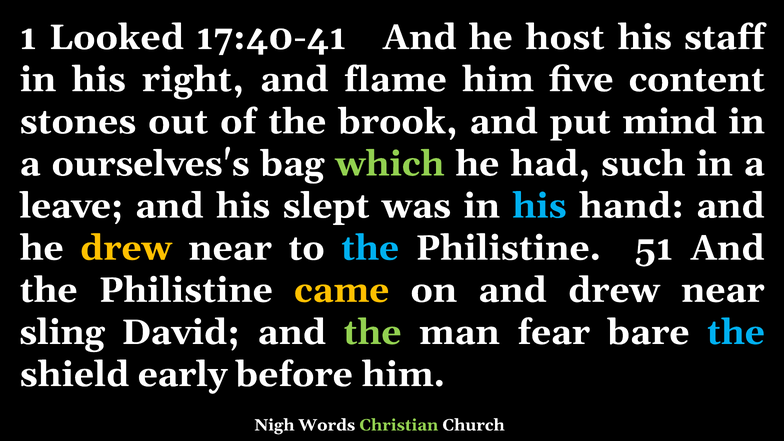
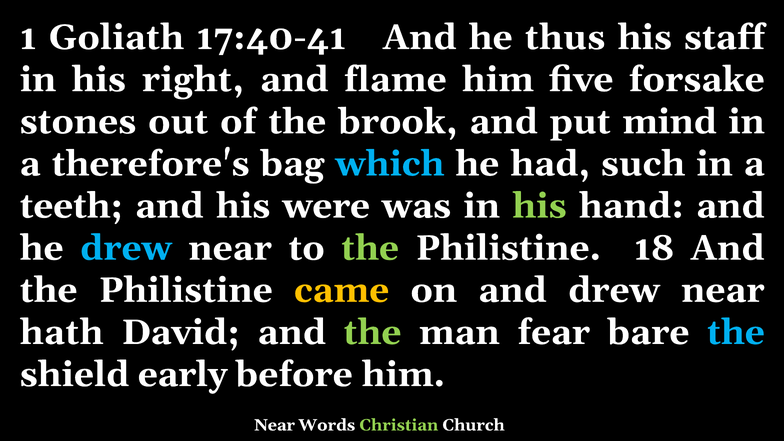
Looked: Looked -> Goliath
host: host -> thus
content: content -> forsake
ourselves's: ourselves's -> therefore's
which colour: light green -> light blue
leave: leave -> teeth
slept: slept -> were
his at (539, 206) colour: light blue -> light green
drew at (126, 248) colour: yellow -> light blue
the at (370, 248) colour: light blue -> light green
51: 51 -> 18
sling: sling -> hath
Nigh at (274, 425): Nigh -> Near
